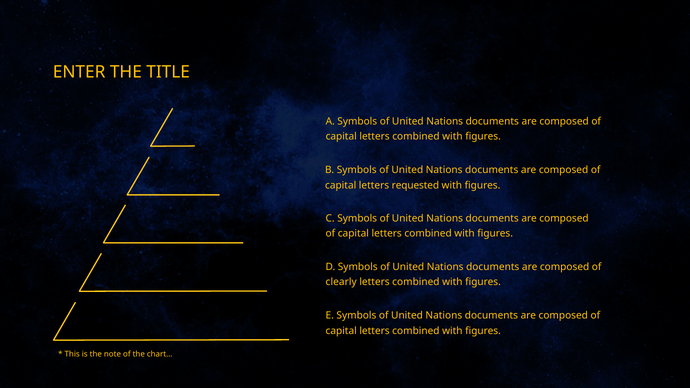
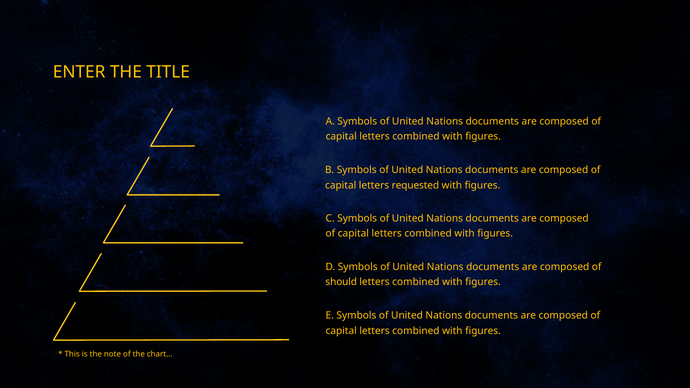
clearly: clearly -> should
